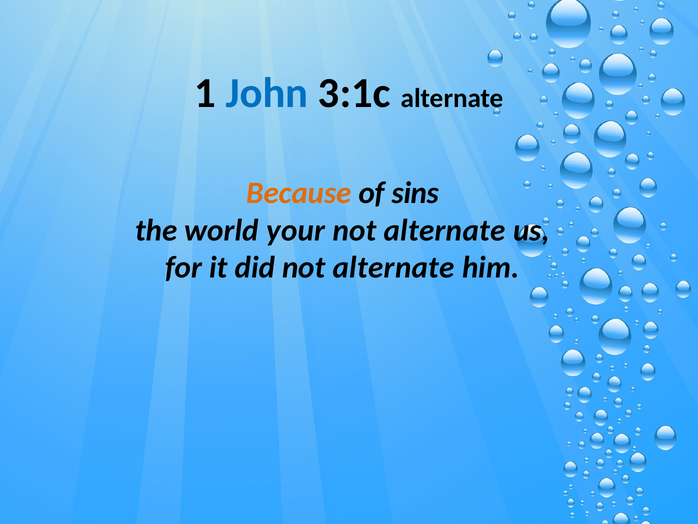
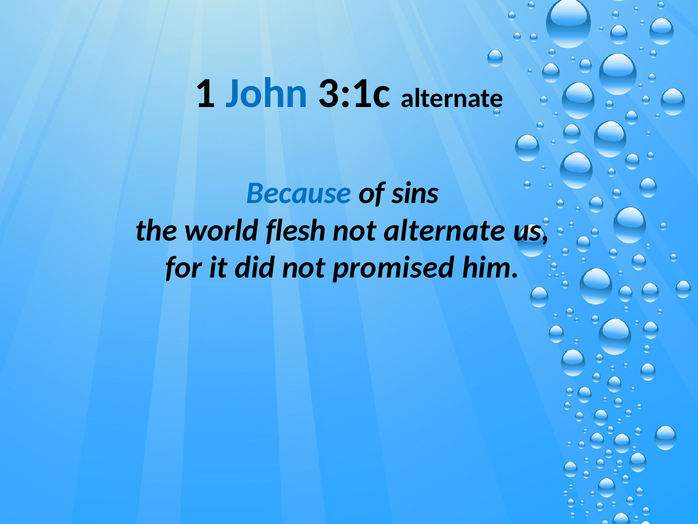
Because colour: orange -> blue
your: your -> flesh
did not alternate: alternate -> promised
